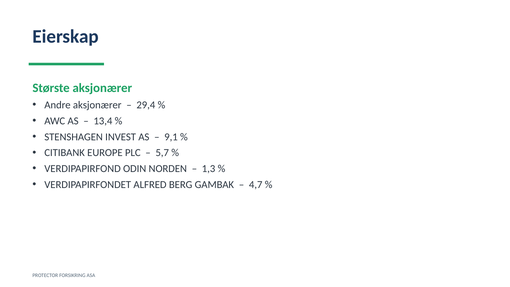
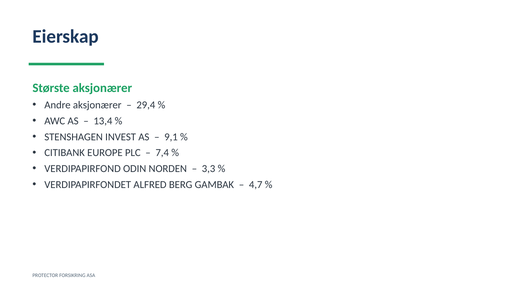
5,7: 5,7 -> 7,4
1,3: 1,3 -> 3,3
